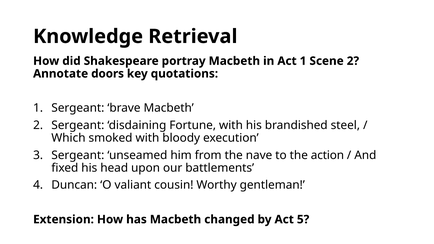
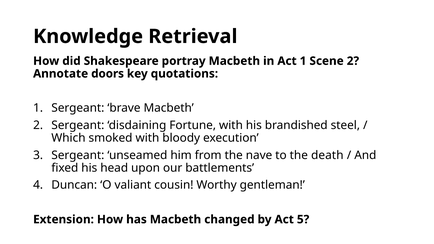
action: action -> death
